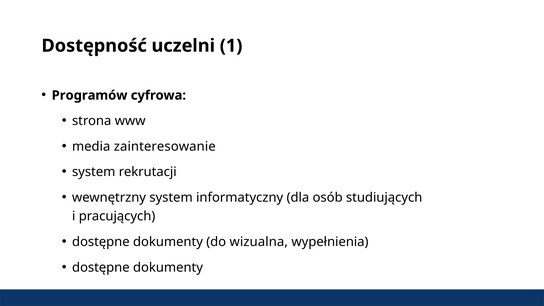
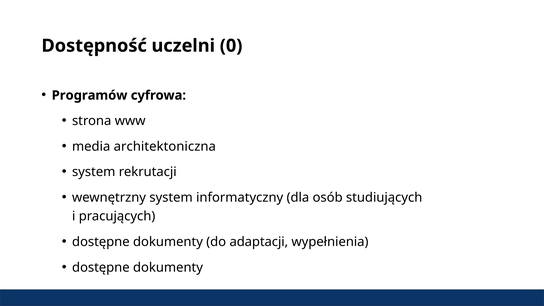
1: 1 -> 0
zainteresowanie: zainteresowanie -> architektoniczna
wizualna: wizualna -> adaptacji
